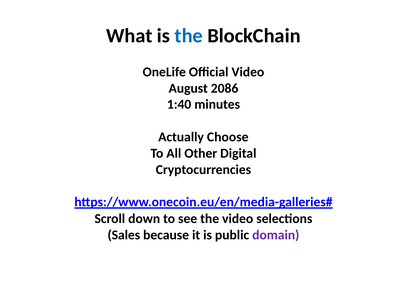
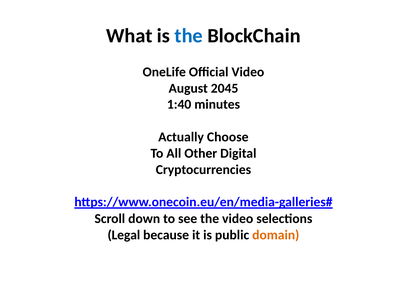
2086: 2086 -> 2045
Sales: Sales -> Legal
domain colour: purple -> orange
